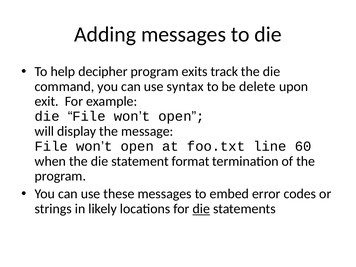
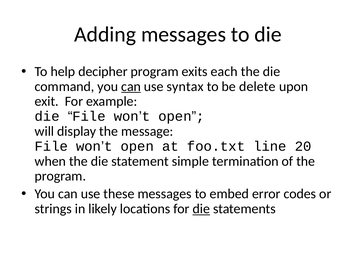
track: track -> each
can at (131, 86) underline: none -> present
60: 60 -> 20
format: format -> simple
